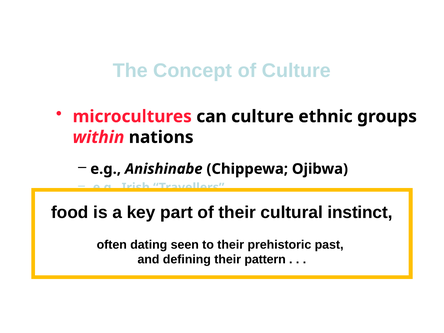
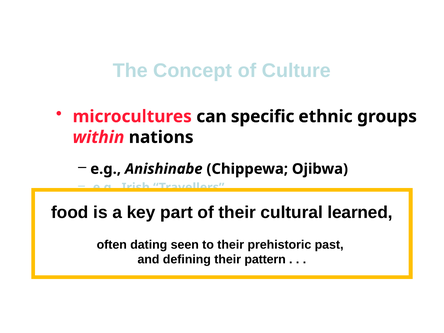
can culture: culture -> specific
instinct: instinct -> learned
